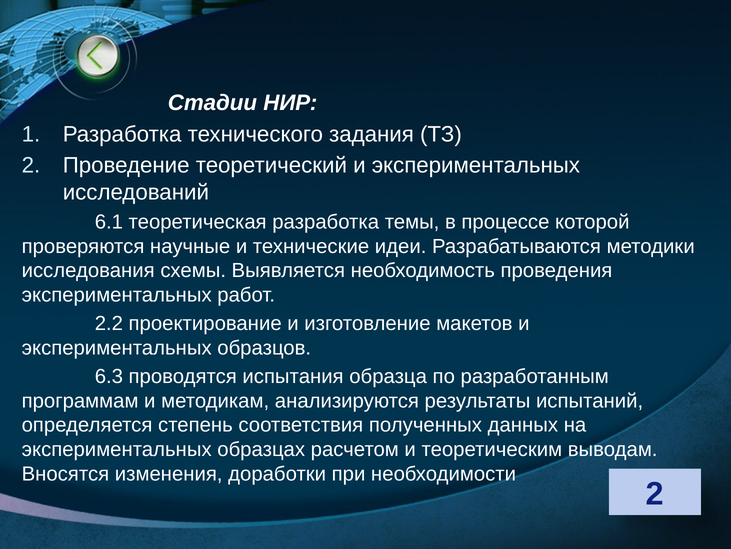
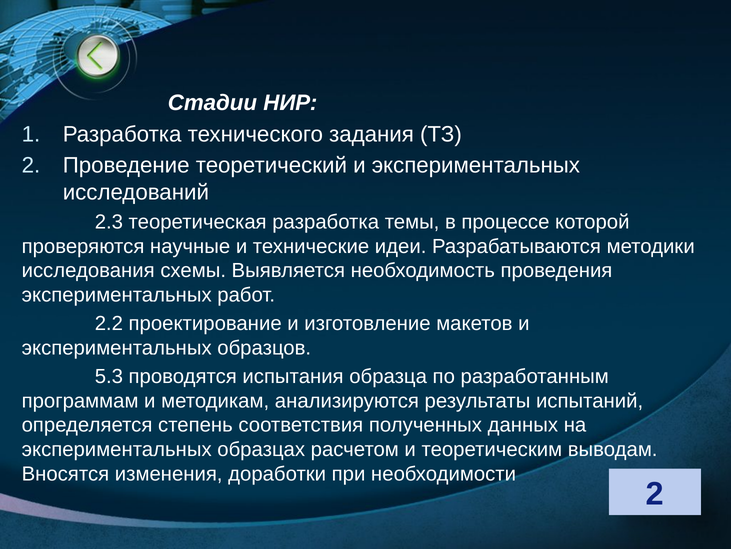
6.1: 6.1 -> 2.3
6.3: 6.3 -> 5.3
